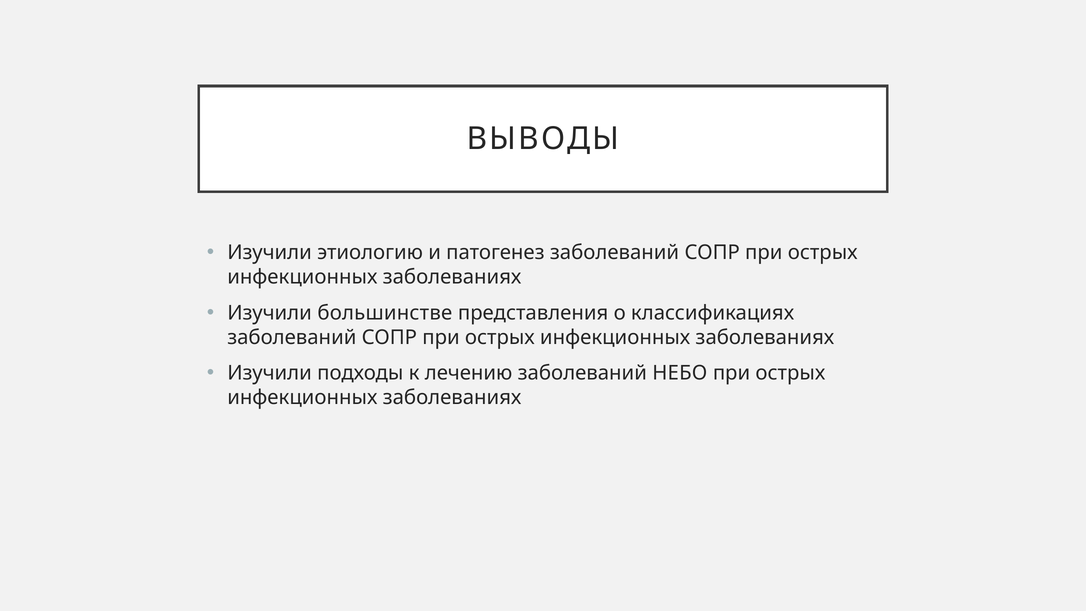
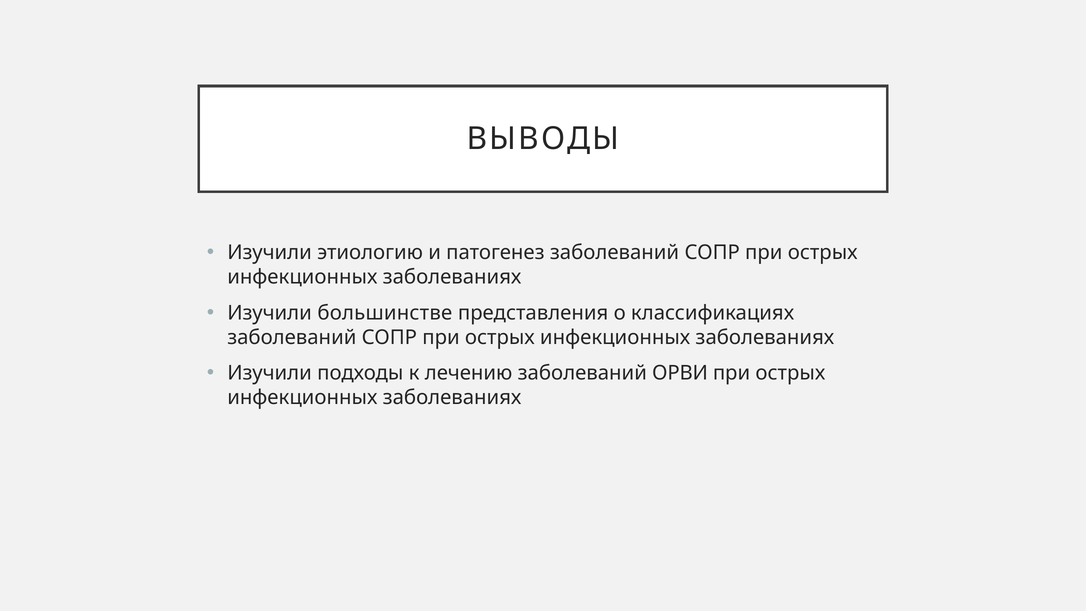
НЕБО: НЕБО -> ОРВИ
